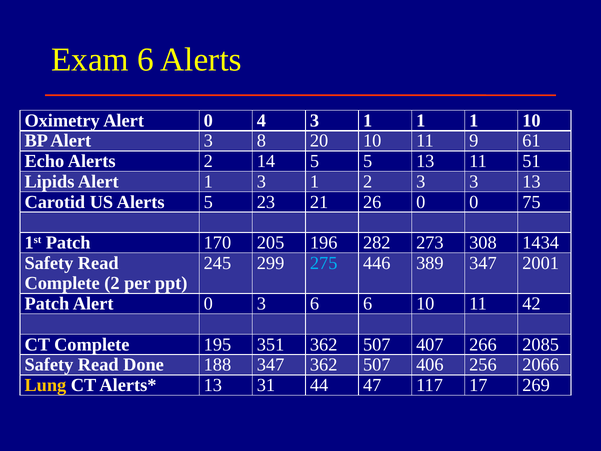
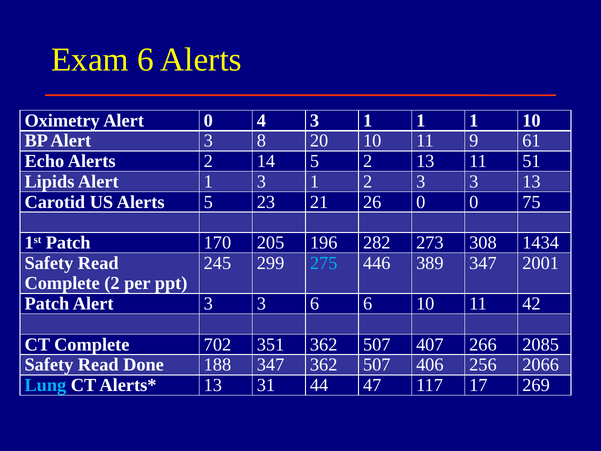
5 5: 5 -> 2
Patch Alert 0: 0 -> 3
195: 195 -> 702
Lung colour: yellow -> light blue
